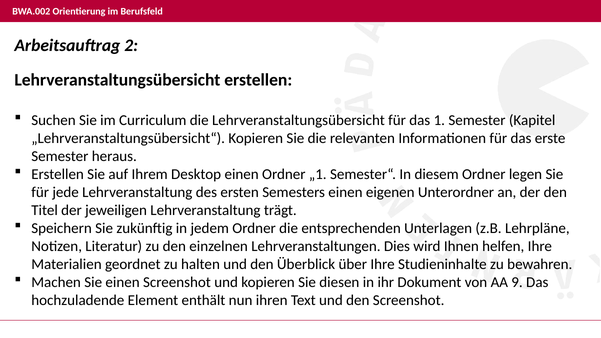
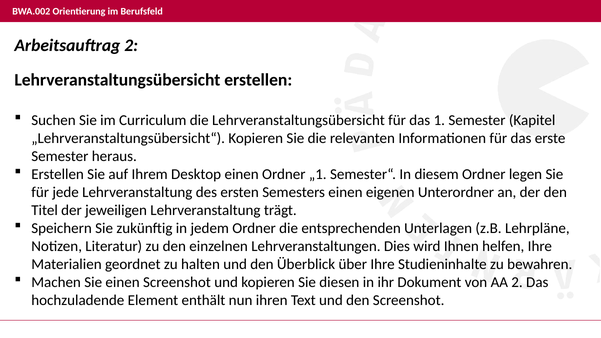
AA 9: 9 -> 2
